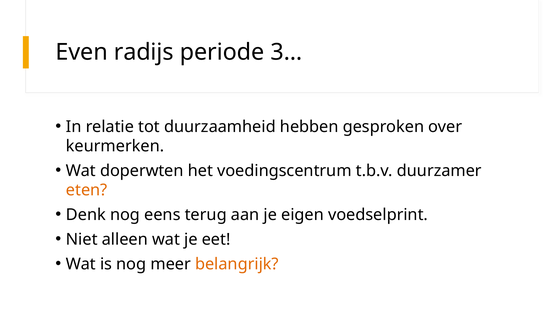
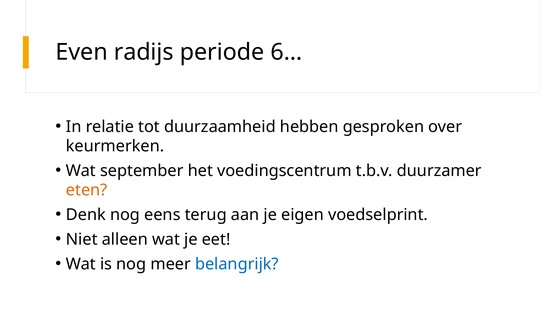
3…: 3… -> 6…
doperwten: doperwten -> september
belangrijk colour: orange -> blue
